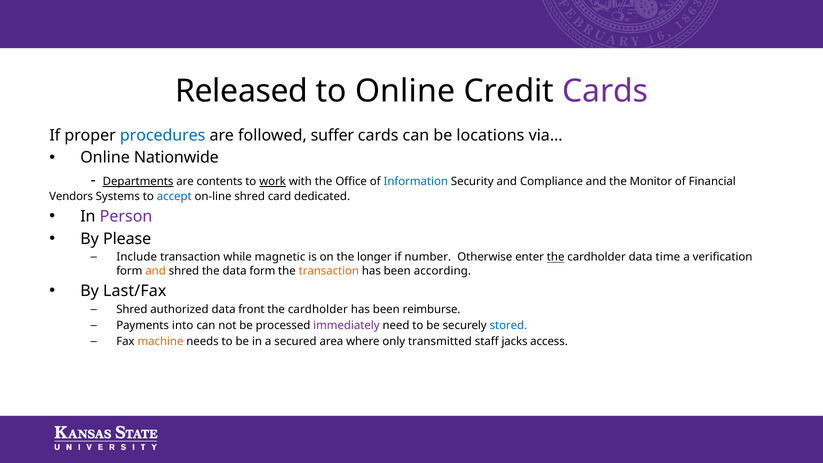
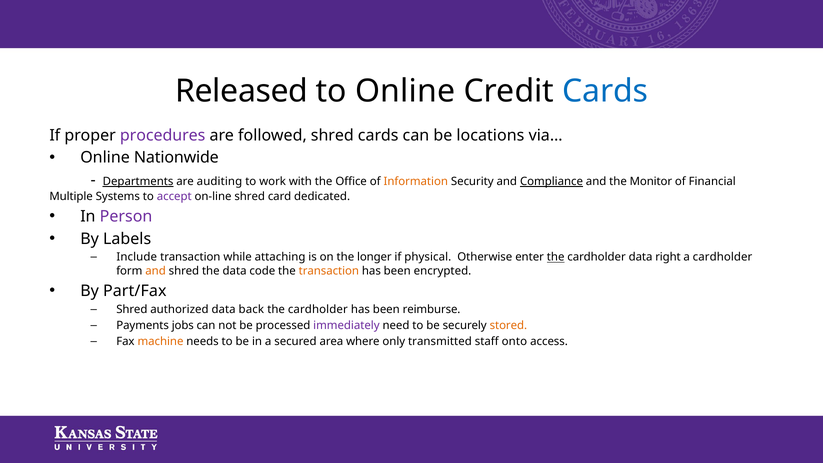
Cards at (605, 91) colour: purple -> blue
procedures colour: blue -> purple
followed suffer: suffer -> shred
contents: contents -> auditing
work underline: present -> none
Information colour: blue -> orange
Compliance underline: none -> present
Vendors: Vendors -> Multiple
accept colour: blue -> purple
Please: Please -> Labels
magnetic: magnetic -> attaching
number: number -> physical
time: time -> right
a verification: verification -> cardholder
data form: form -> code
according: according -> encrypted
Last/Fax: Last/Fax -> Part/Fax
front: front -> back
into: into -> jobs
stored colour: blue -> orange
jacks: jacks -> onto
